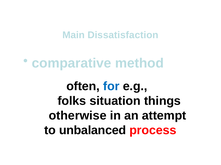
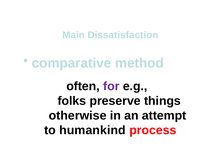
for colour: blue -> purple
situation: situation -> preserve
unbalanced: unbalanced -> humankind
